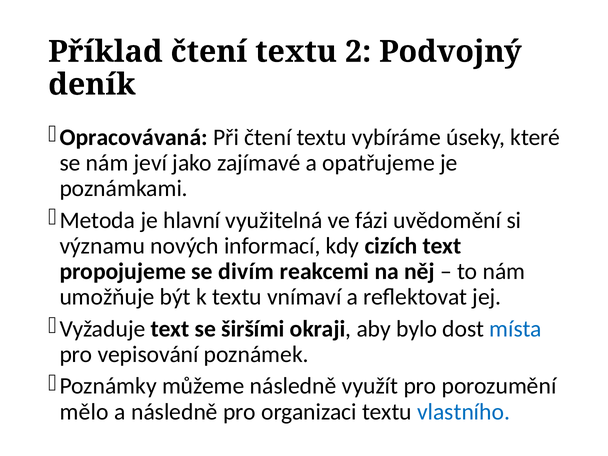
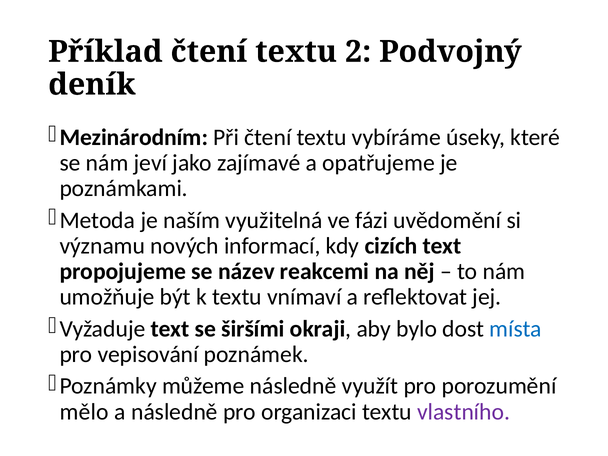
Opracovávaná: Opracovávaná -> Mezinárodním
hlavní: hlavní -> naším
divím: divím -> název
vlastního colour: blue -> purple
